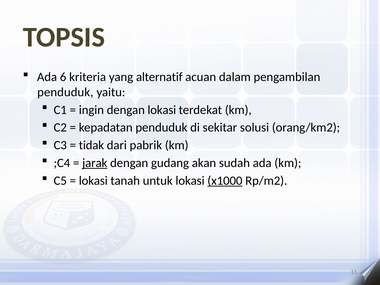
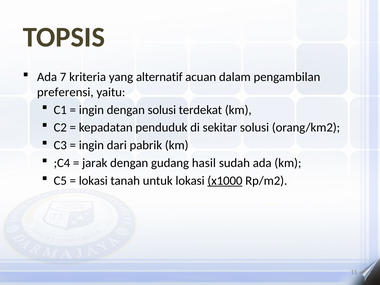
6: 6 -> 7
penduduk at (65, 92): penduduk -> preferensi
dengan lokasi: lokasi -> solusi
tidak at (91, 145): tidak -> ingin
jarak underline: present -> none
akan: akan -> hasil
